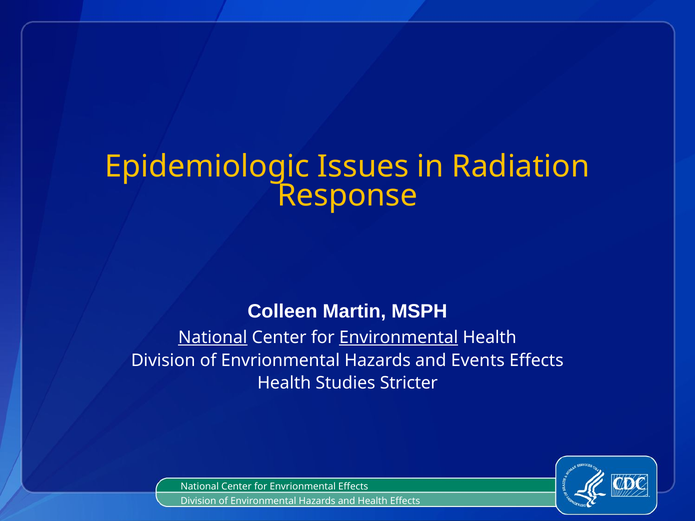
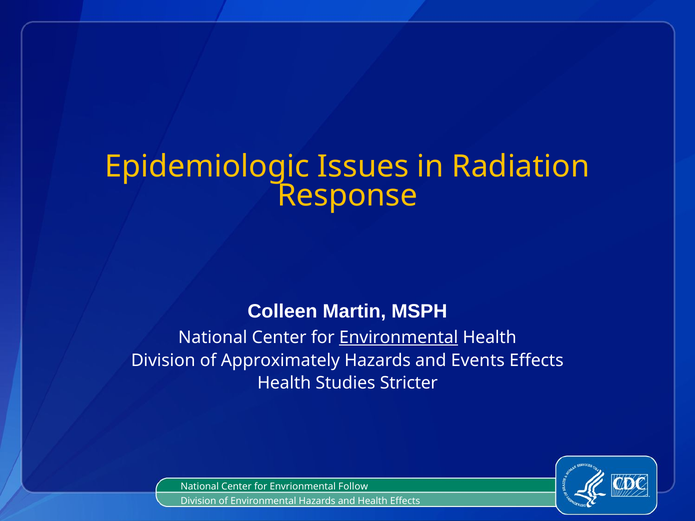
National at (213, 338) underline: present -> none
of Envrionmental: Envrionmental -> Approximately
Envrionmental Effects: Effects -> Follow
